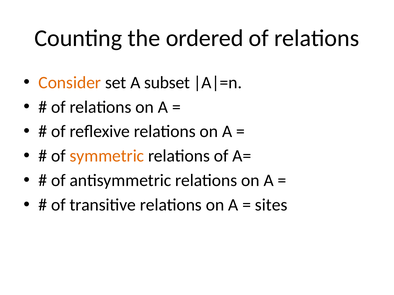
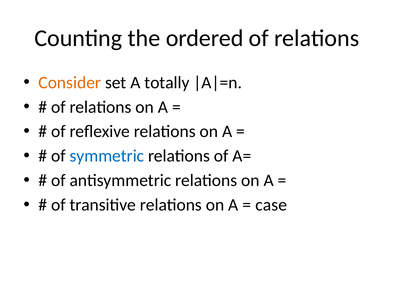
subset: subset -> totally
symmetric colour: orange -> blue
sites: sites -> case
